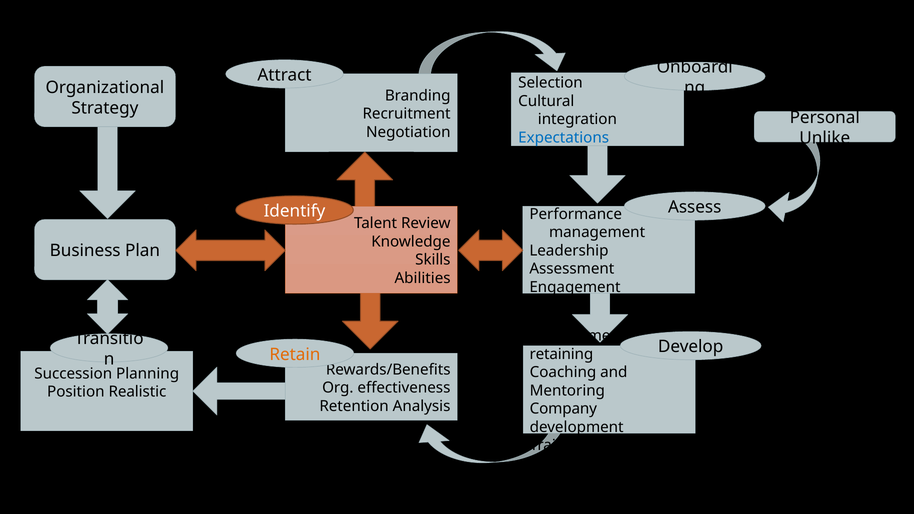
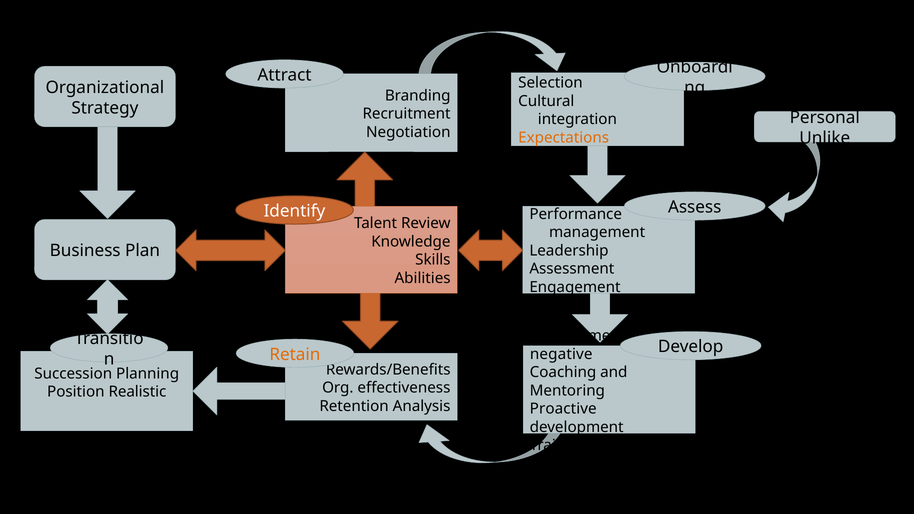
Expectations colour: blue -> orange
retaining: retaining -> negative
Company: Company -> Proactive
